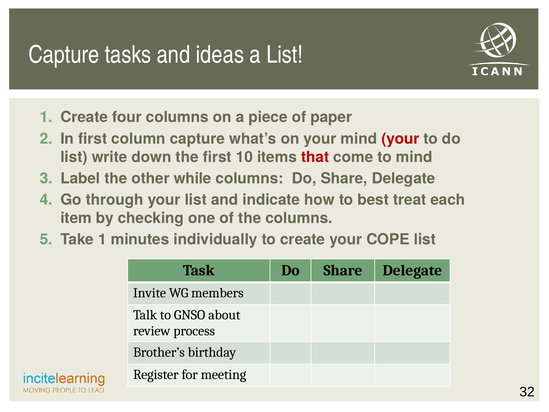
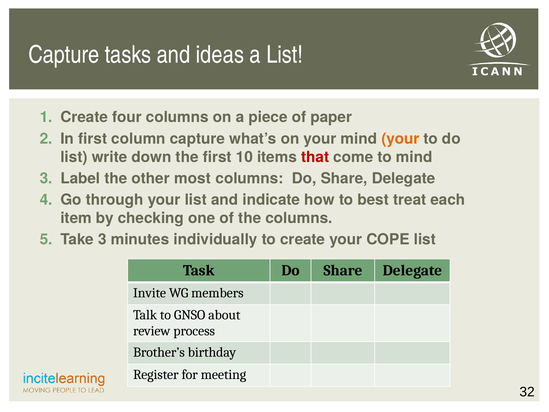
your at (400, 139) colour: red -> orange
while: while -> most
Take 1: 1 -> 3
